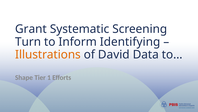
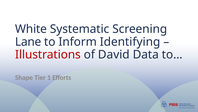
Grant: Grant -> White
Turn: Turn -> Lane
Illustrations colour: orange -> red
